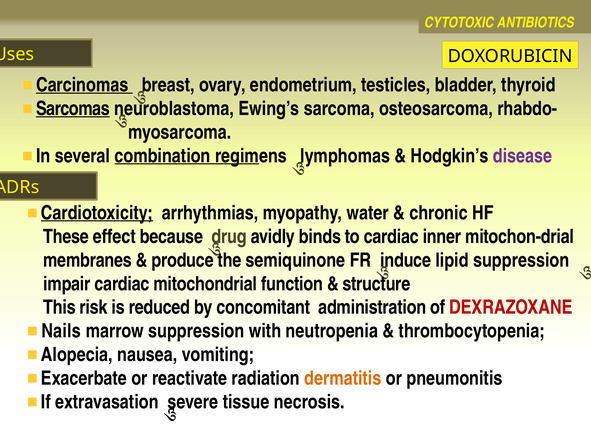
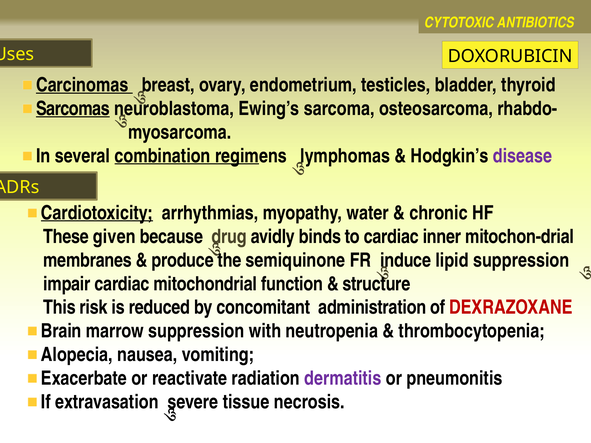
effect: effect -> given
Nails: Nails -> Brain
dermatitis colour: orange -> purple
